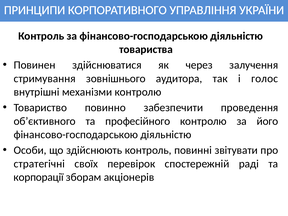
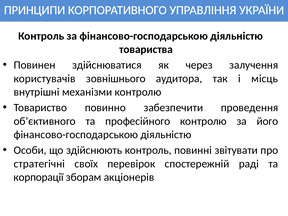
стримування: стримування -> користувачів
голос: голос -> місць
